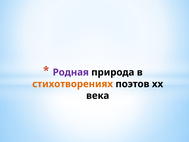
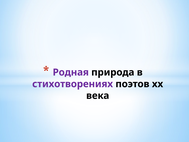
стихотворениях colour: orange -> purple
